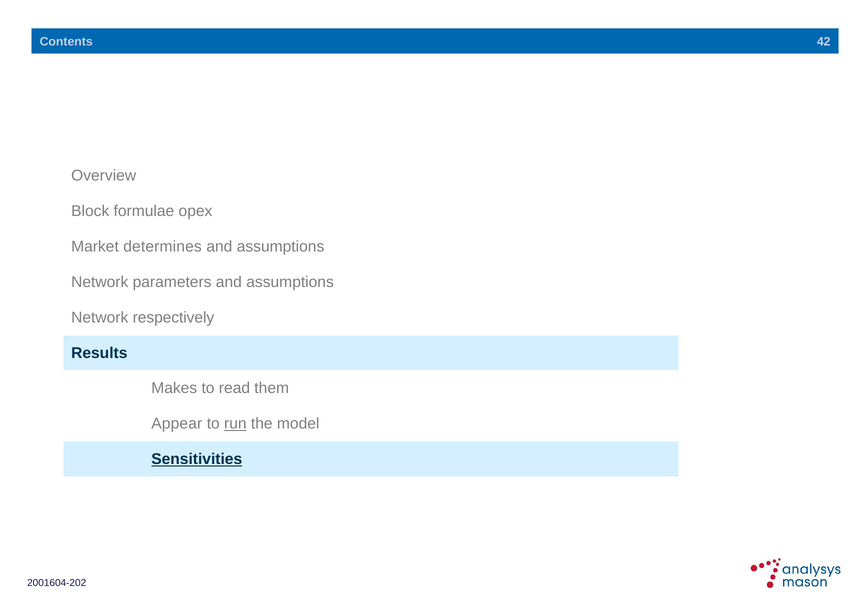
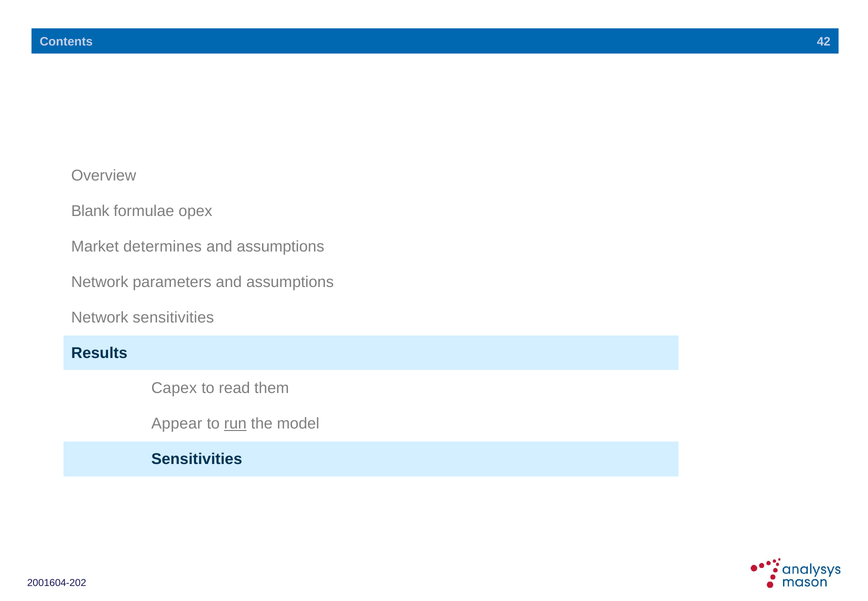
Block: Block -> Blank
Network respectively: respectively -> sensitivities
Makes: Makes -> Capex
Sensitivities at (197, 459) underline: present -> none
